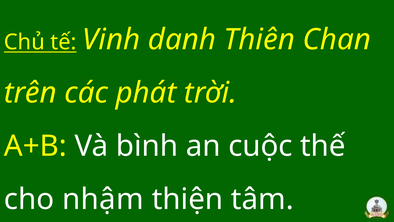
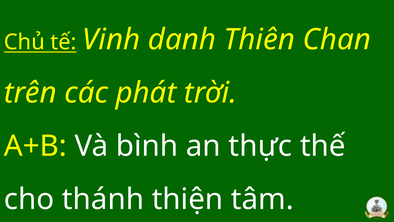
cuộc: cuộc -> thực
nhậm: nhậm -> thánh
